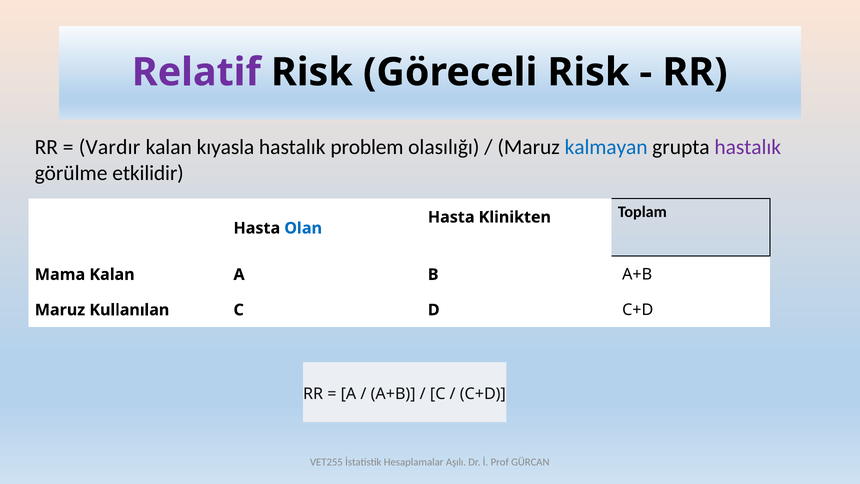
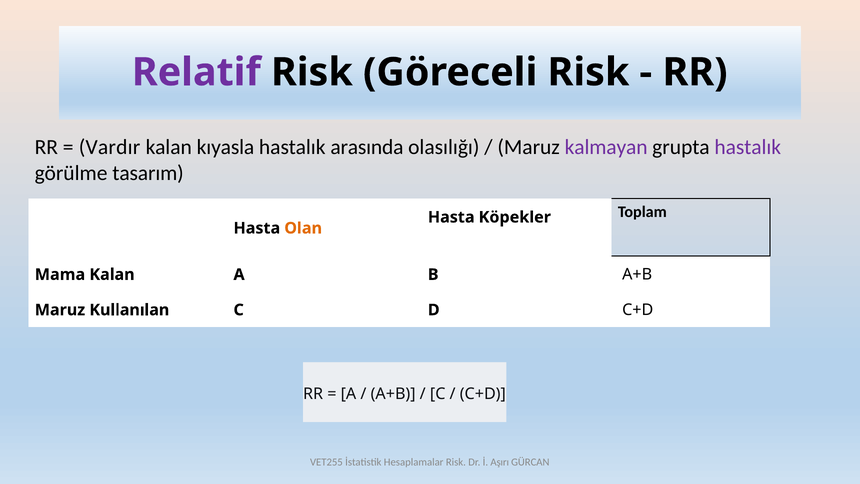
problem: problem -> arasında
kalmayan colour: blue -> purple
etkilidir: etkilidir -> tasarım
Klinikten: Klinikten -> Köpekler
Olan colour: blue -> orange
Hesaplamalar Aşılı: Aşılı -> Risk
Prof: Prof -> Aşırı
